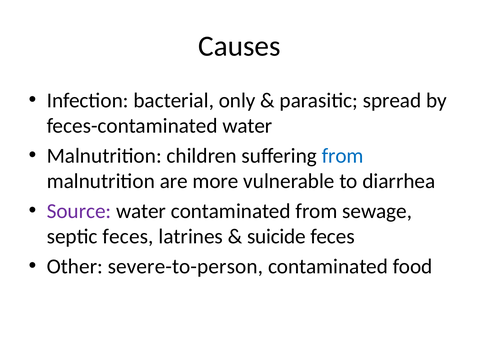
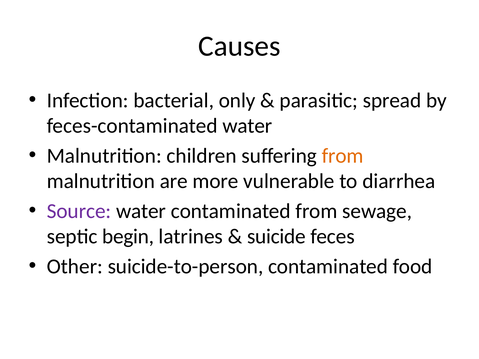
from at (343, 156) colour: blue -> orange
septic feces: feces -> begin
severe-to-person: severe-to-person -> suicide-to-person
